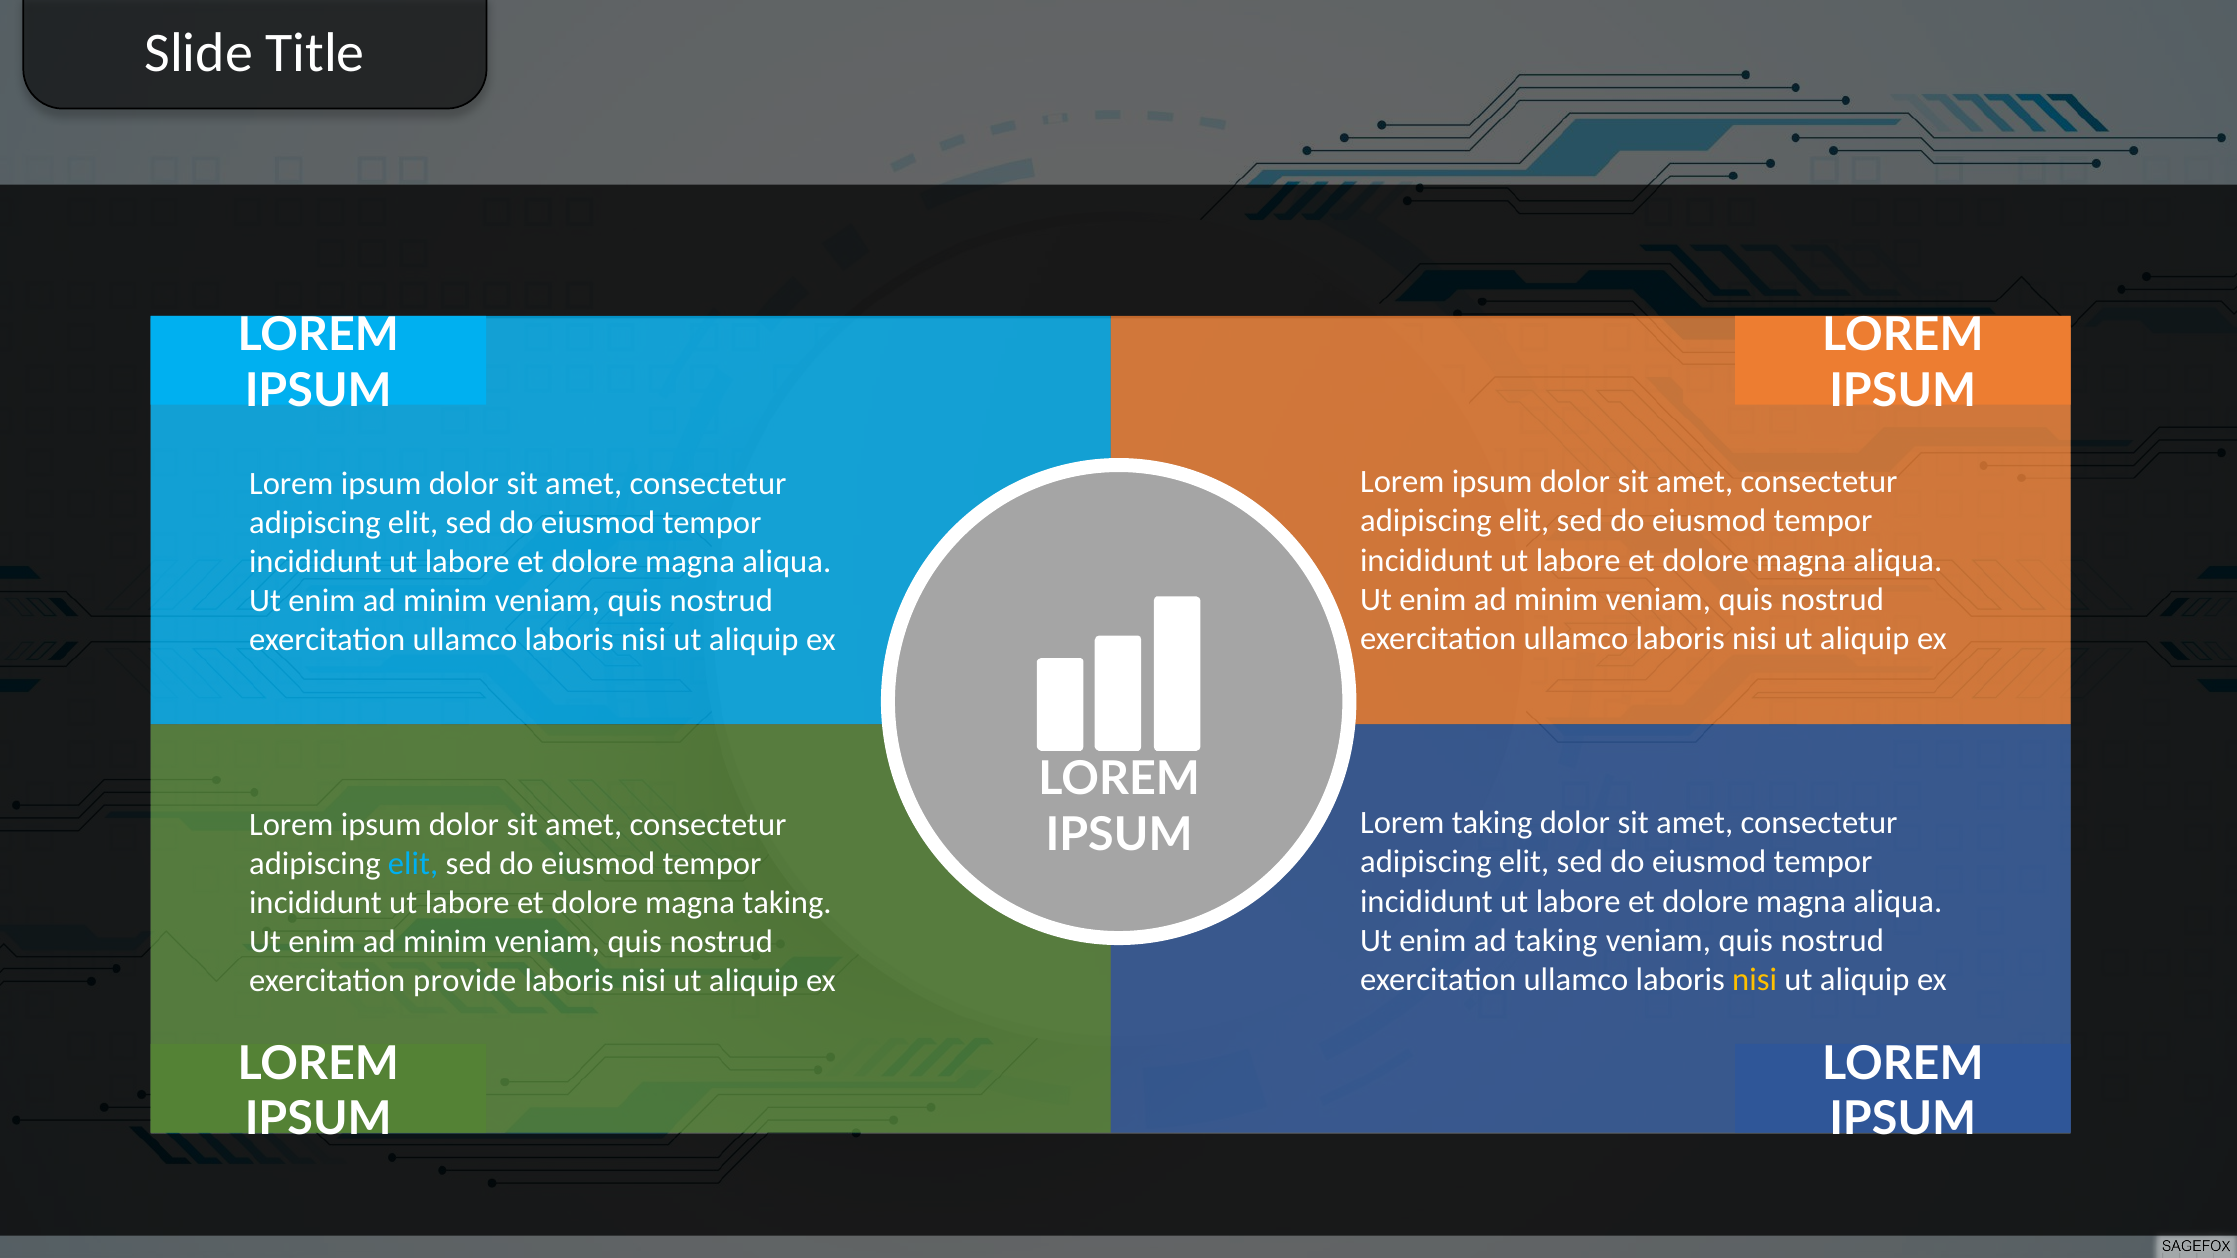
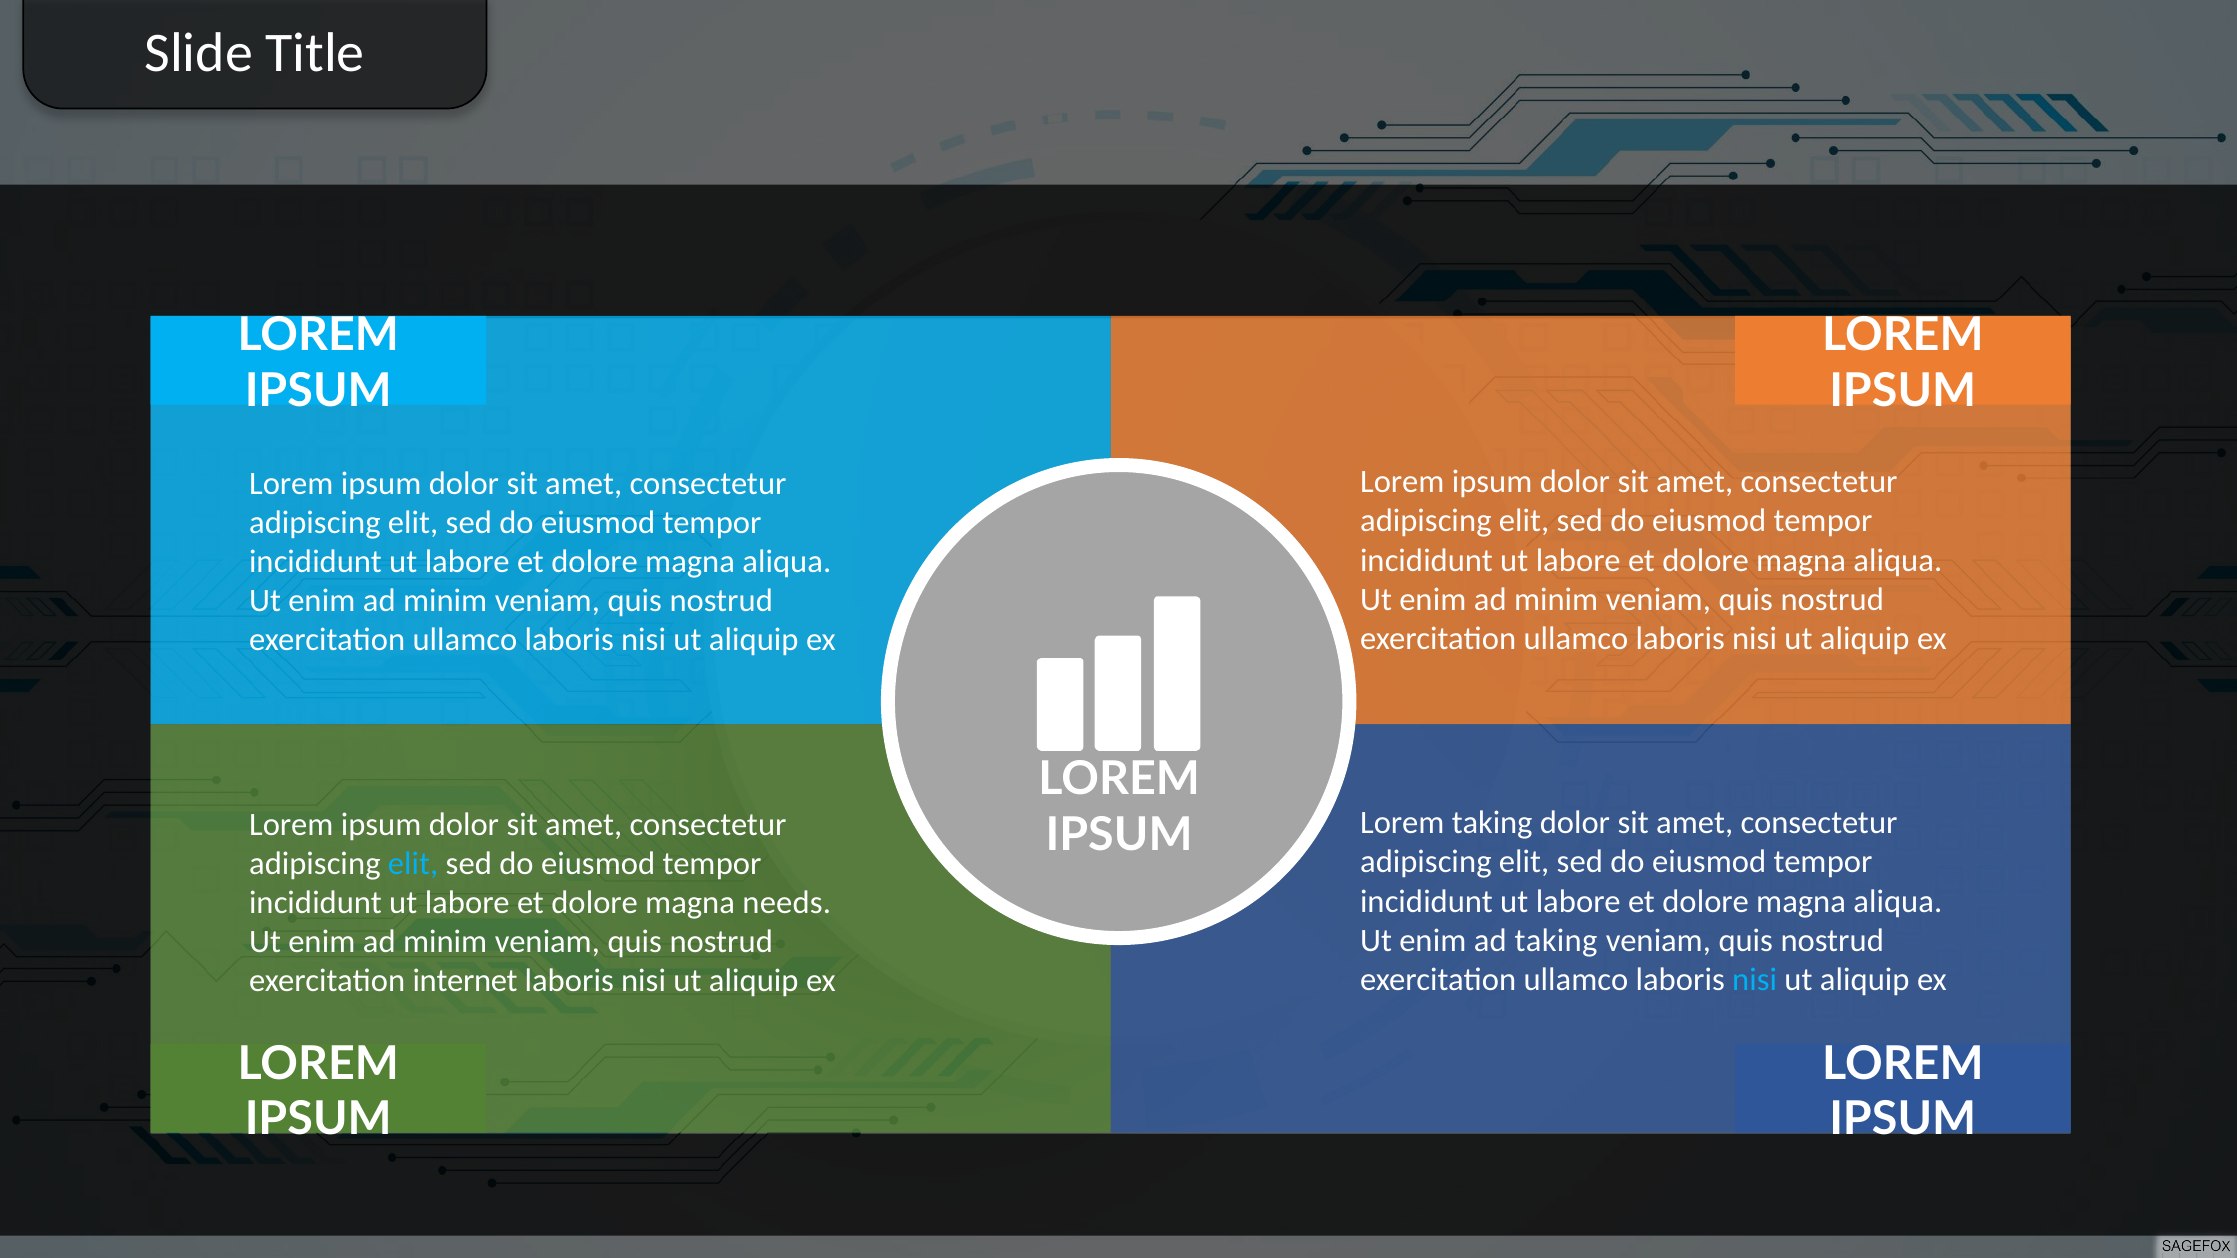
magna taking: taking -> needs
nisi at (1755, 980) colour: yellow -> light blue
provide: provide -> internet
